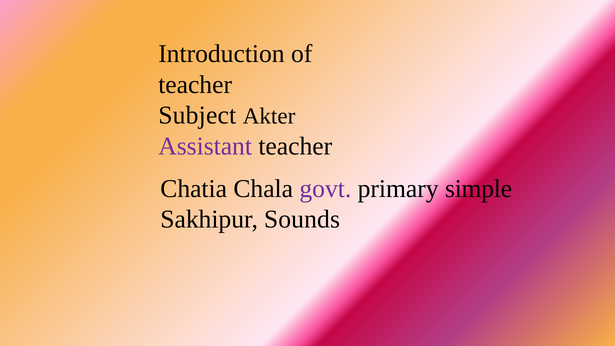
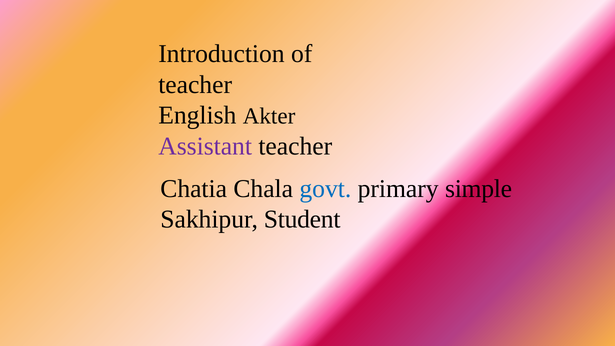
Subject: Subject -> English
govt colour: purple -> blue
Sounds: Sounds -> Student
